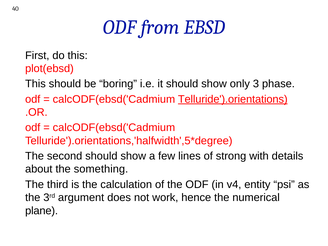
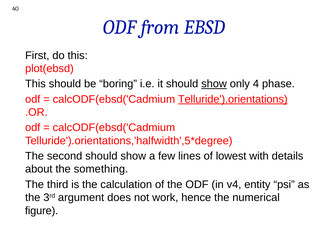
show at (214, 84) underline: none -> present
3: 3 -> 4
strong: strong -> lowest
plane: plane -> figure
